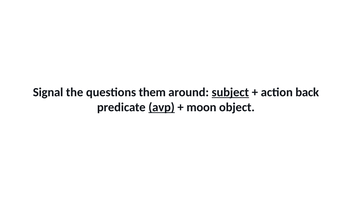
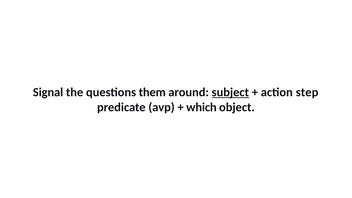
back: back -> step
avp underline: present -> none
moon: moon -> which
